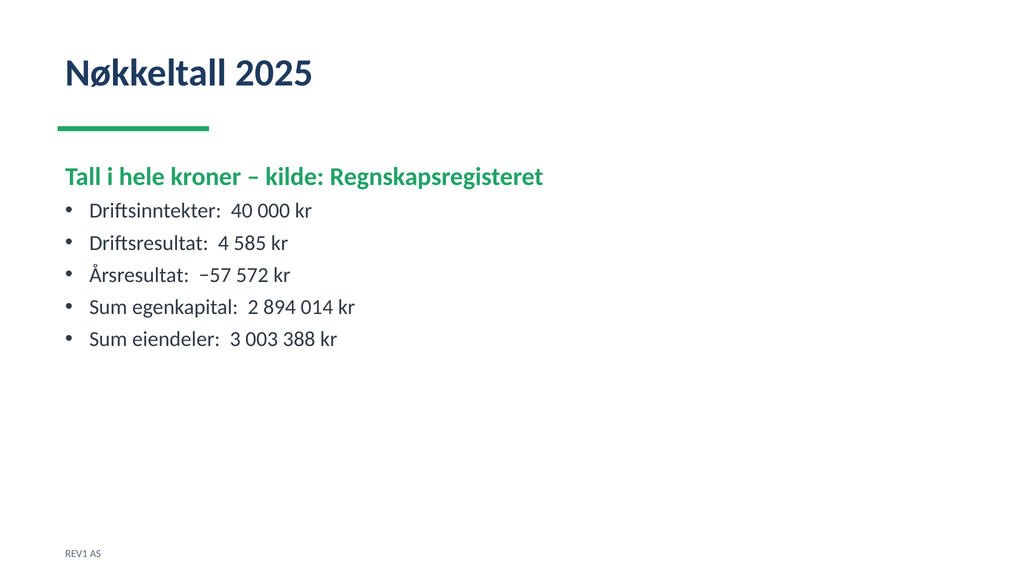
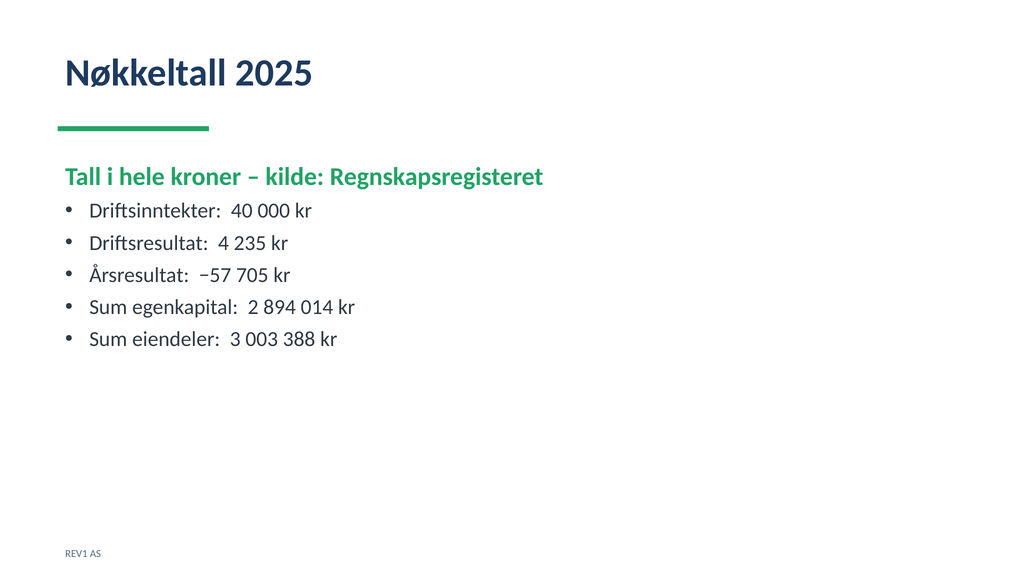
585: 585 -> 235
572: 572 -> 705
